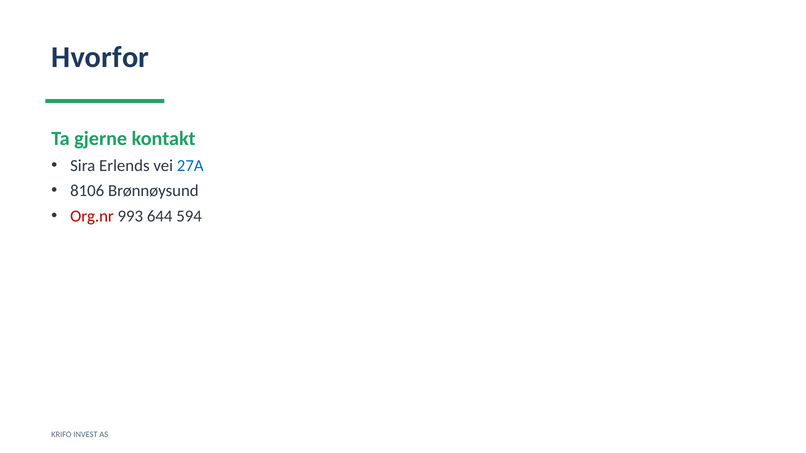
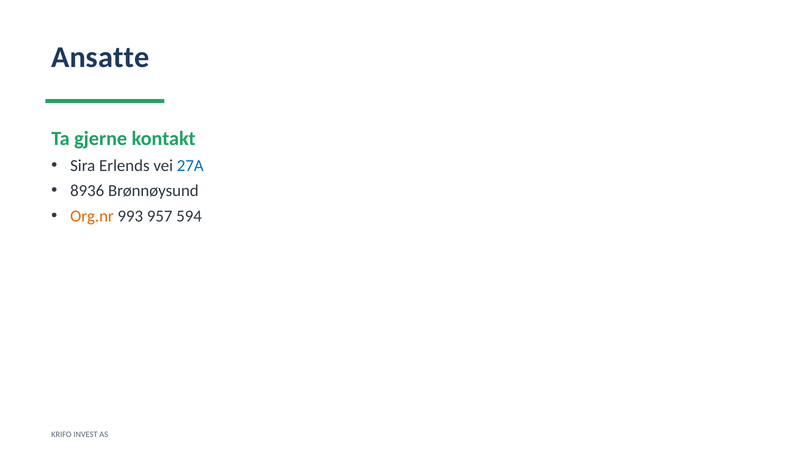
Hvorfor: Hvorfor -> Ansatte
8106: 8106 -> 8936
Org.nr colour: red -> orange
644: 644 -> 957
